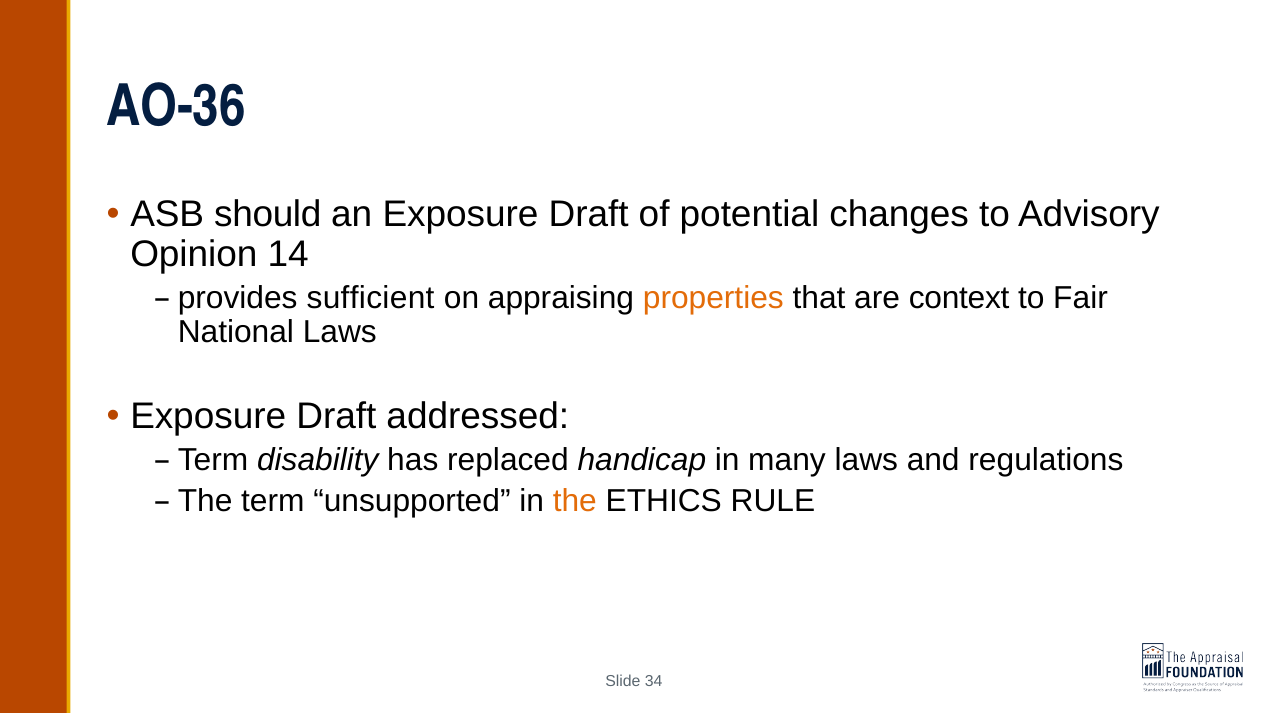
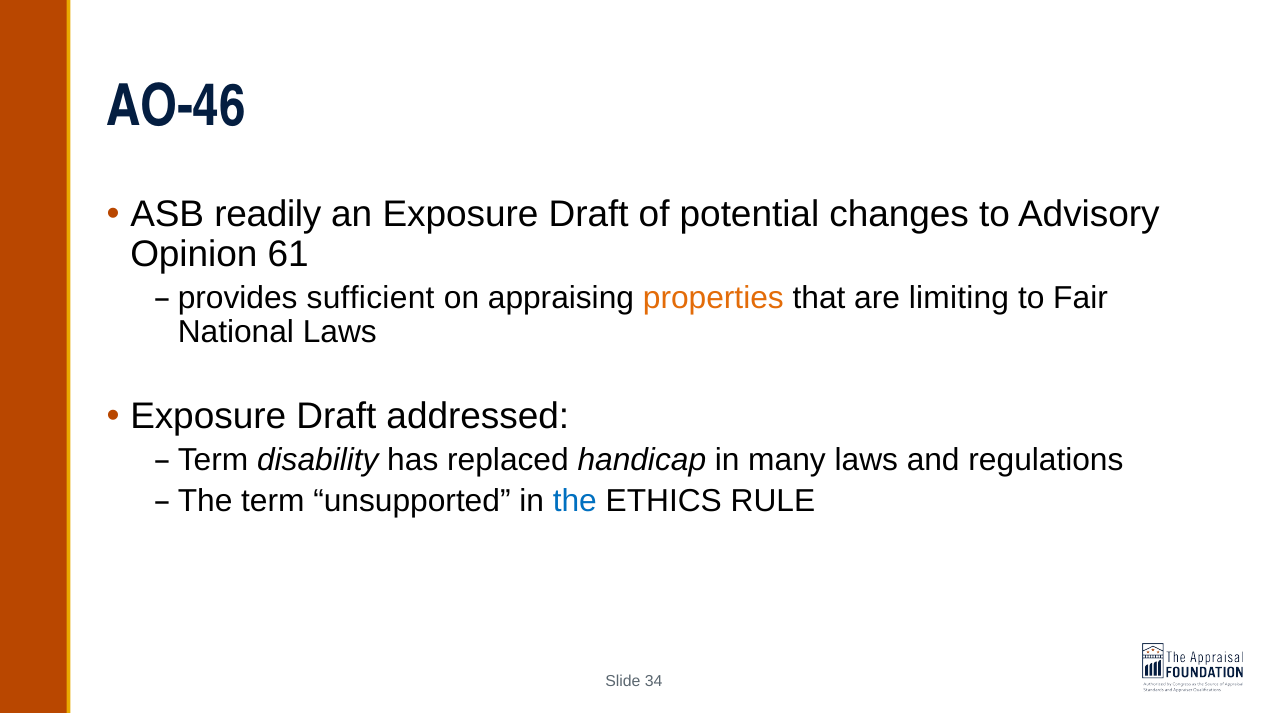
AO-36: AO-36 -> AO-46
should: should -> readily
14: 14 -> 61
context: context -> limiting
the at (575, 501) colour: orange -> blue
